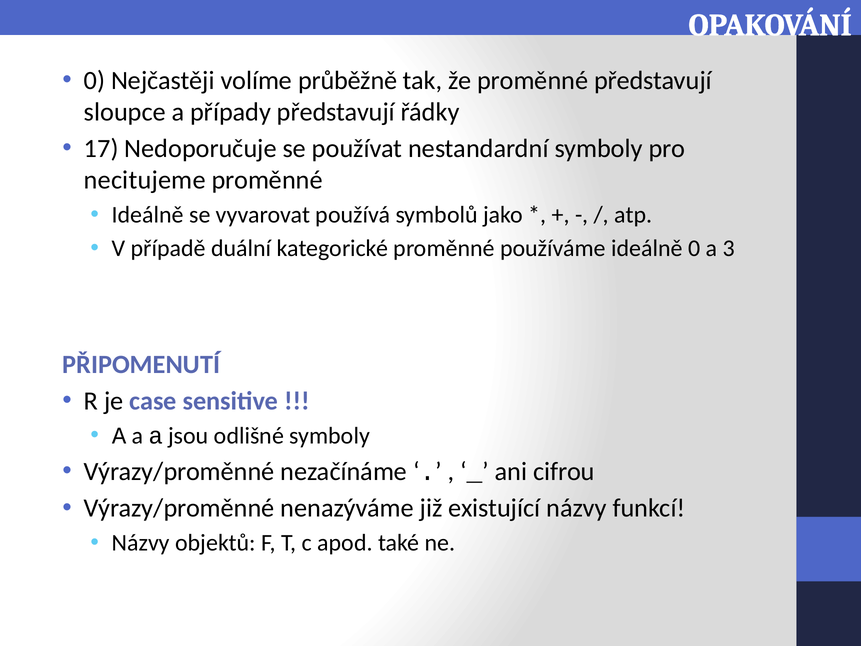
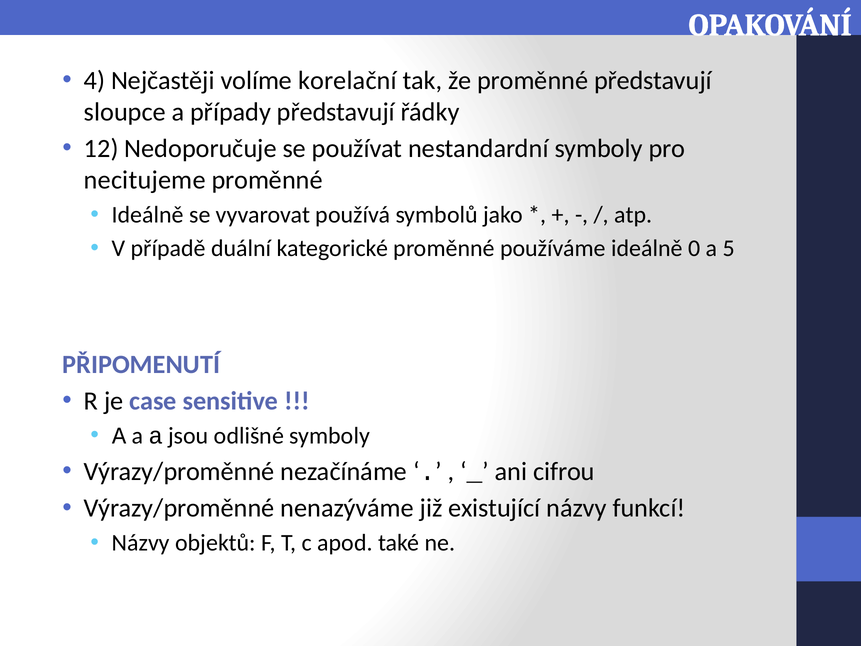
0 at (95, 80): 0 -> 4
průběžně: průběžně -> korelační
17: 17 -> 12
3: 3 -> 5
